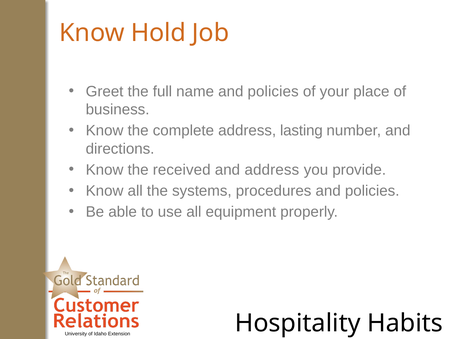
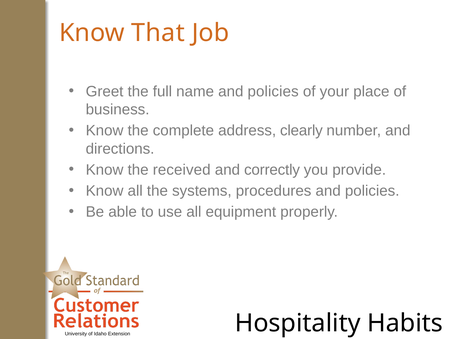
Hold: Hold -> That
lasting: lasting -> clearly
and address: address -> correctly
